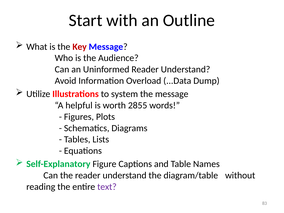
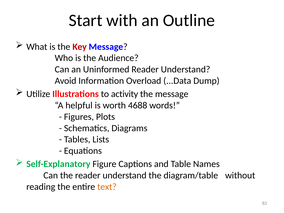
system: system -> activity
2855: 2855 -> 4688
text colour: purple -> orange
